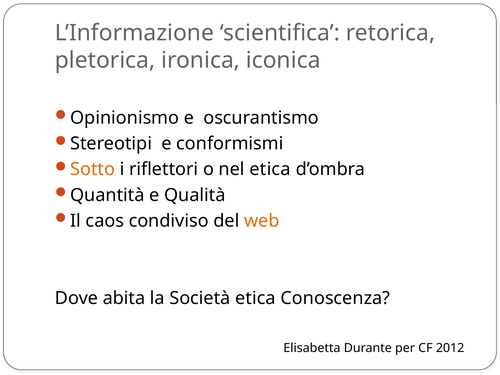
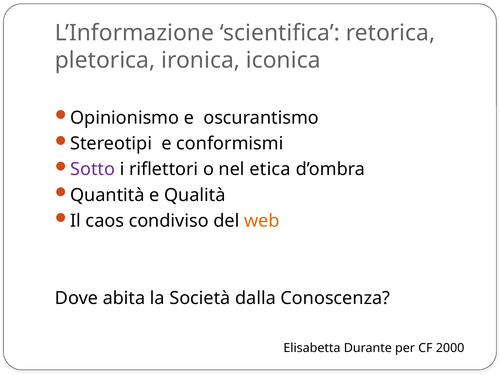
Sotto colour: orange -> purple
Società etica: etica -> dalla
2012: 2012 -> 2000
